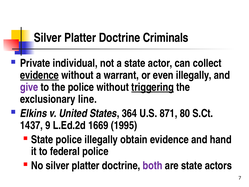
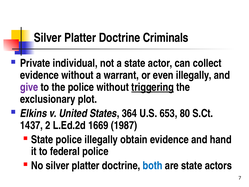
evidence at (39, 75) underline: present -> none
line: line -> plot
871: 871 -> 653
9: 9 -> 2
1995: 1995 -> 1987
both colour: purple -> blue
